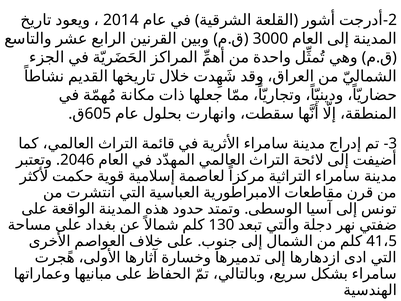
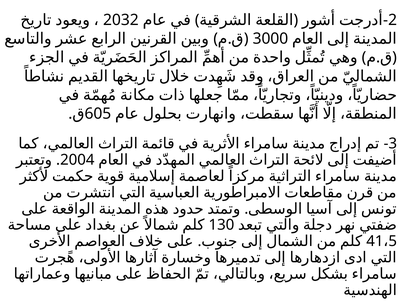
2014: 2014 -> 2032
2046: 2046 -> 2004
